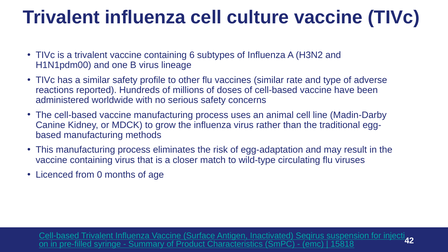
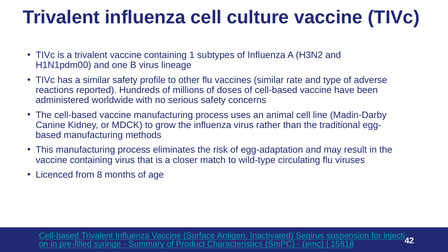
6: 6 -> 1
0: 0 -> 8
